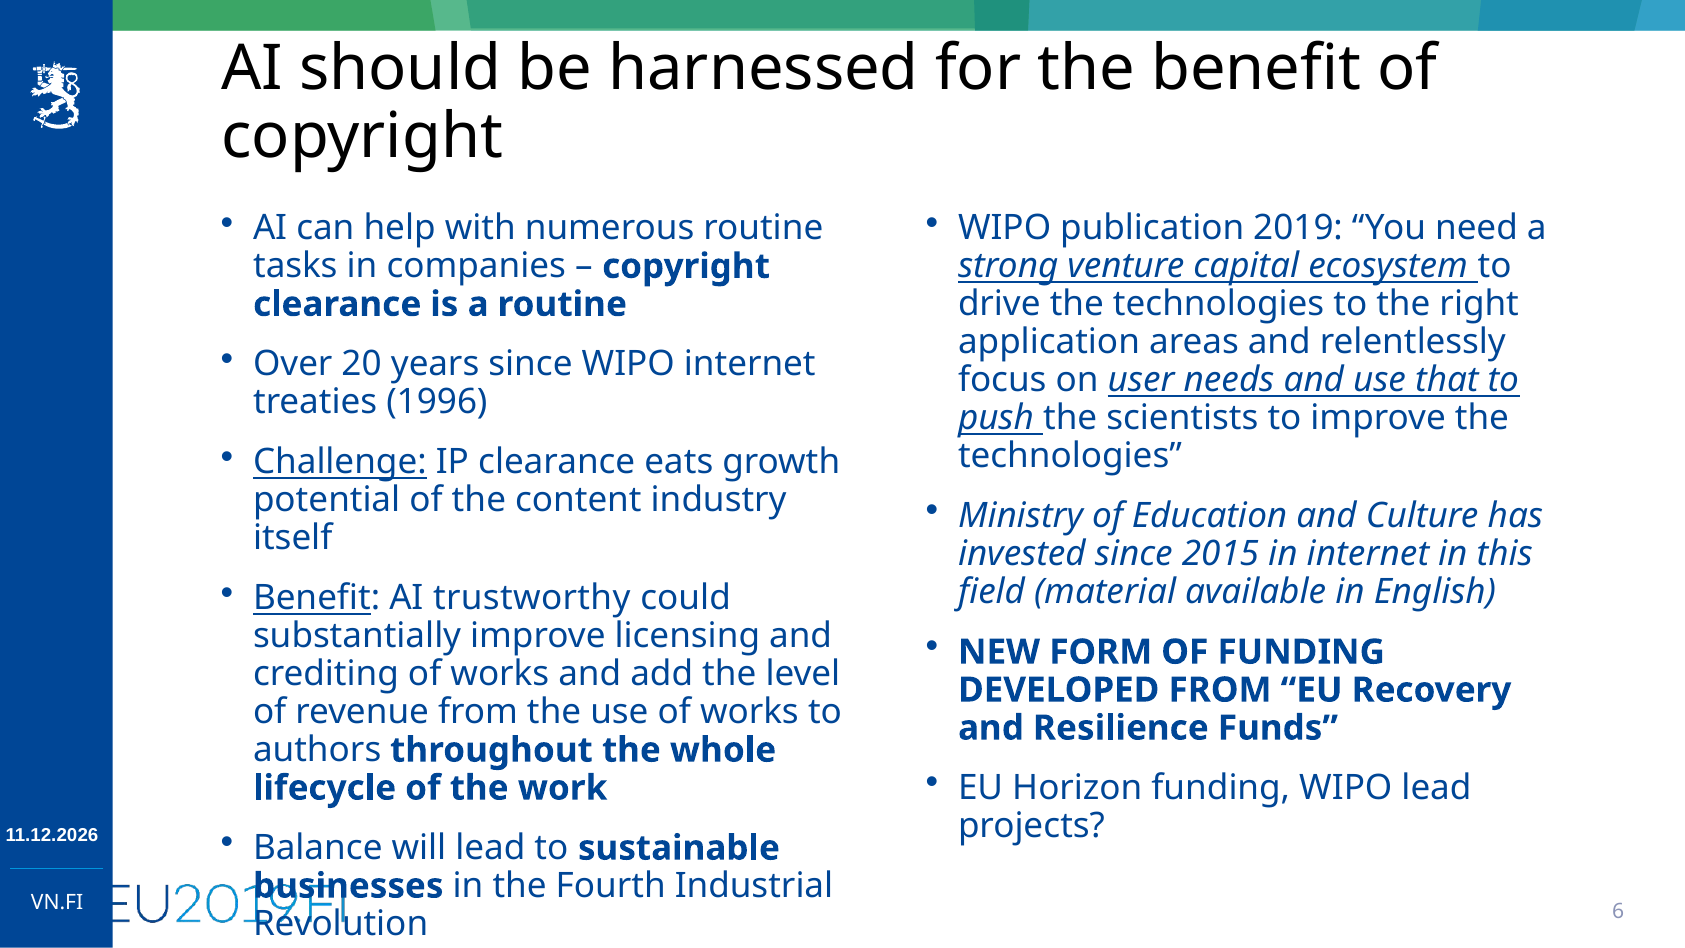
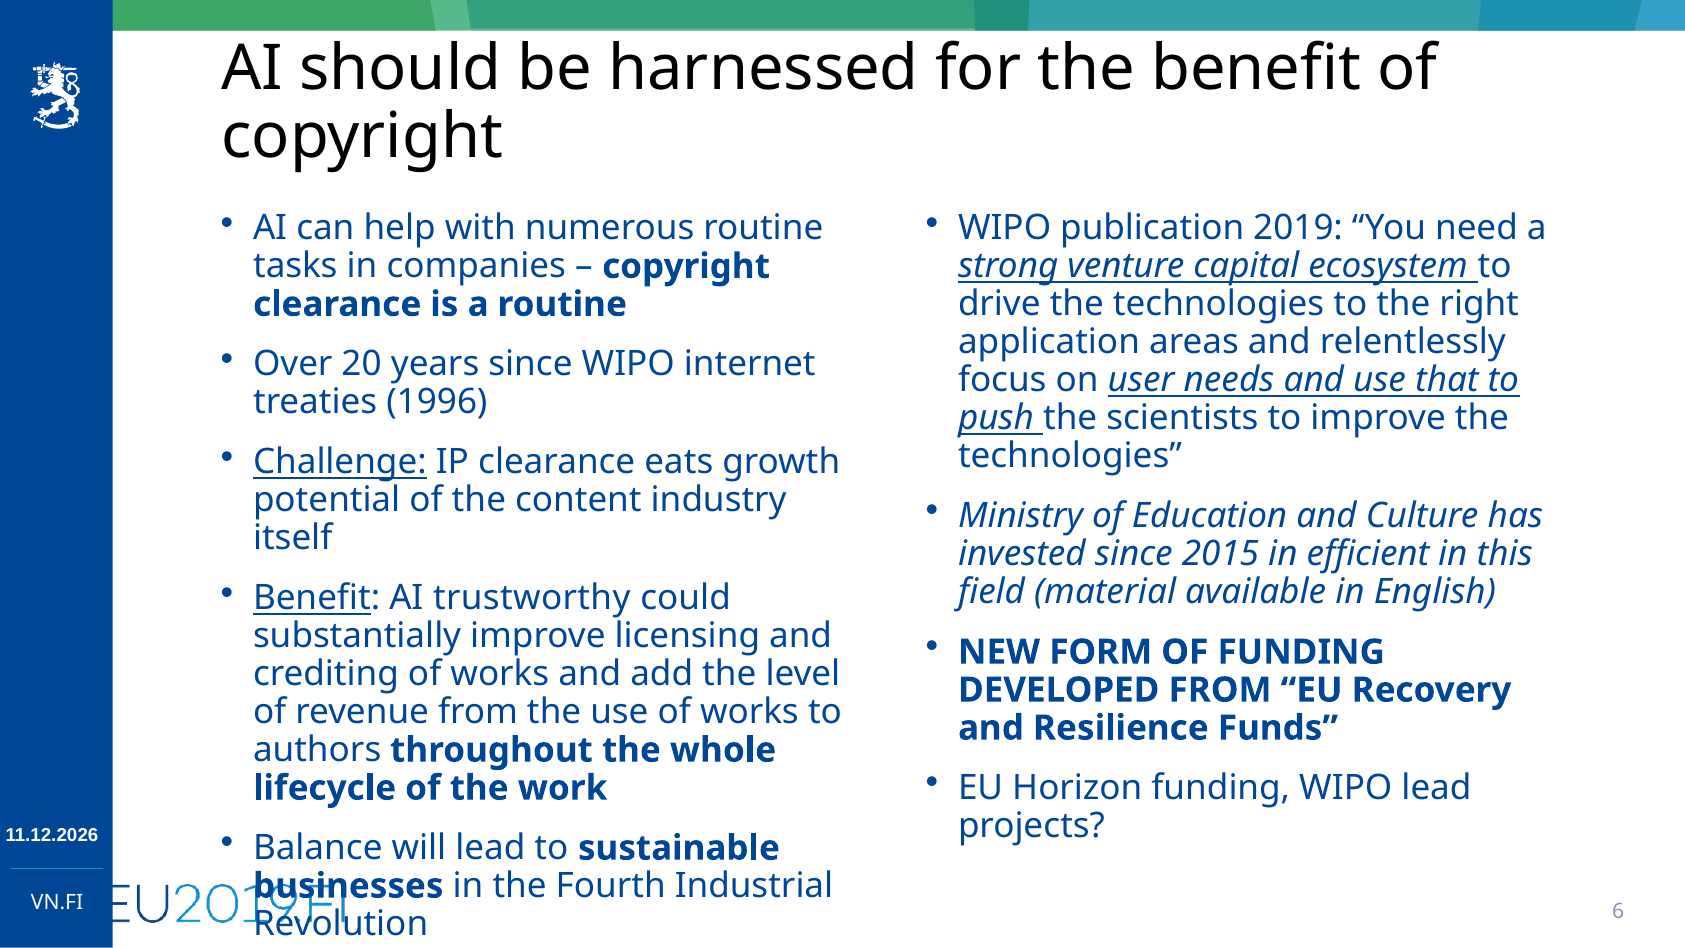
in internet: internet -> efficient
